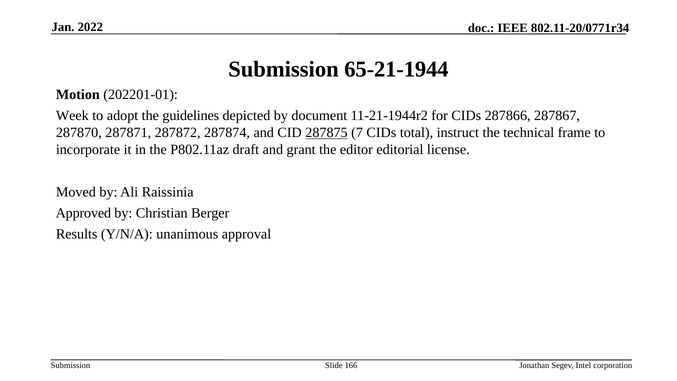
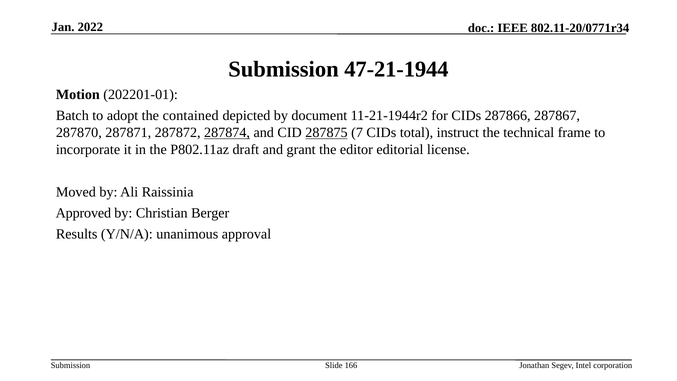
65-21-1944: 65-21-1944 -> 47-21-1944
Week: Week -> Batch
guidelines: guidelines -> contained
287874 underline: none -> present
